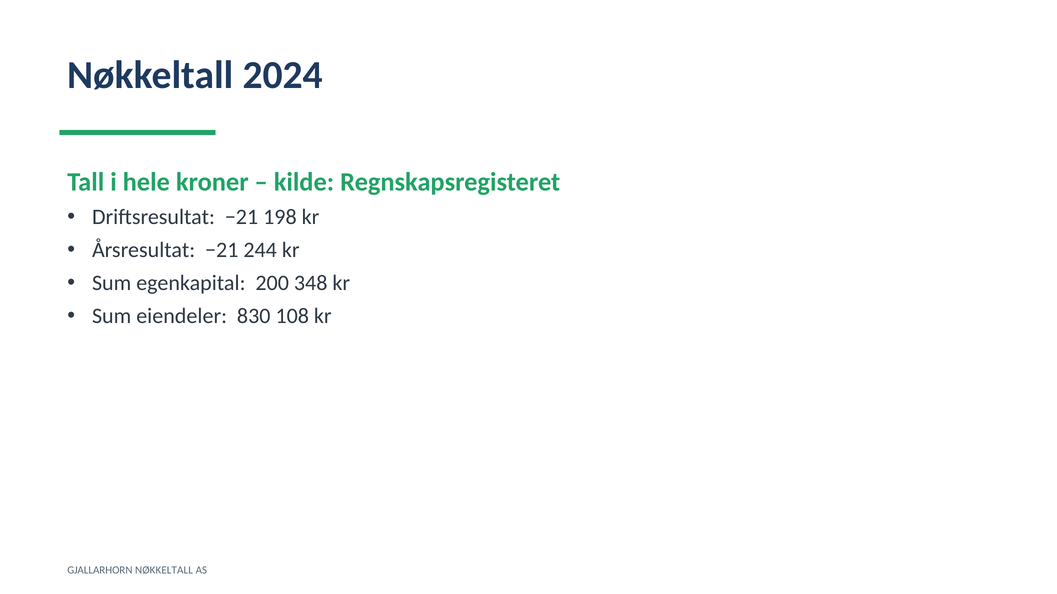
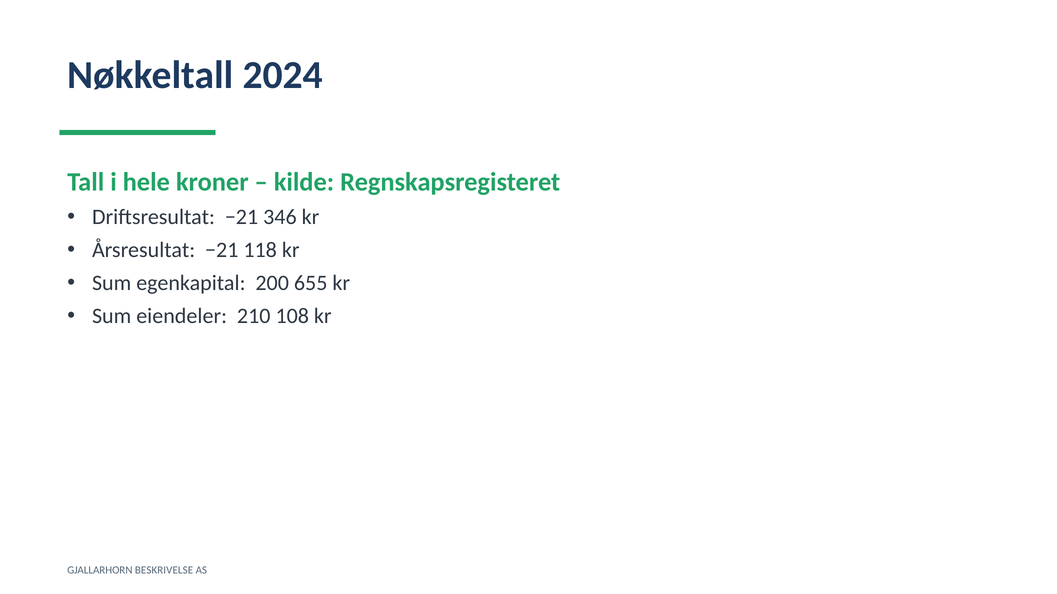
198: 198 -> 346
244: 244 -> 118
348: 348 -> 655
830: 830 -> 210
GJALLARHORN NØKKELTALL: NØKKELTALL -> BESKRIVELSE
